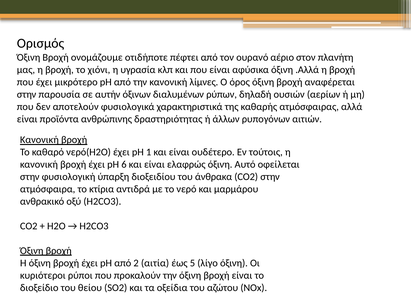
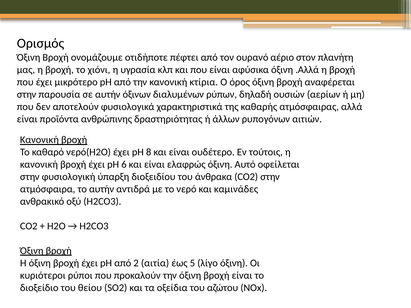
λίμνες: λίμνες -> κτίρια
1: 1 -> 8
το κτίρια: κτίρια -> αυτήν
μαρμάρου: μαρμάρου -> καμινάδες
